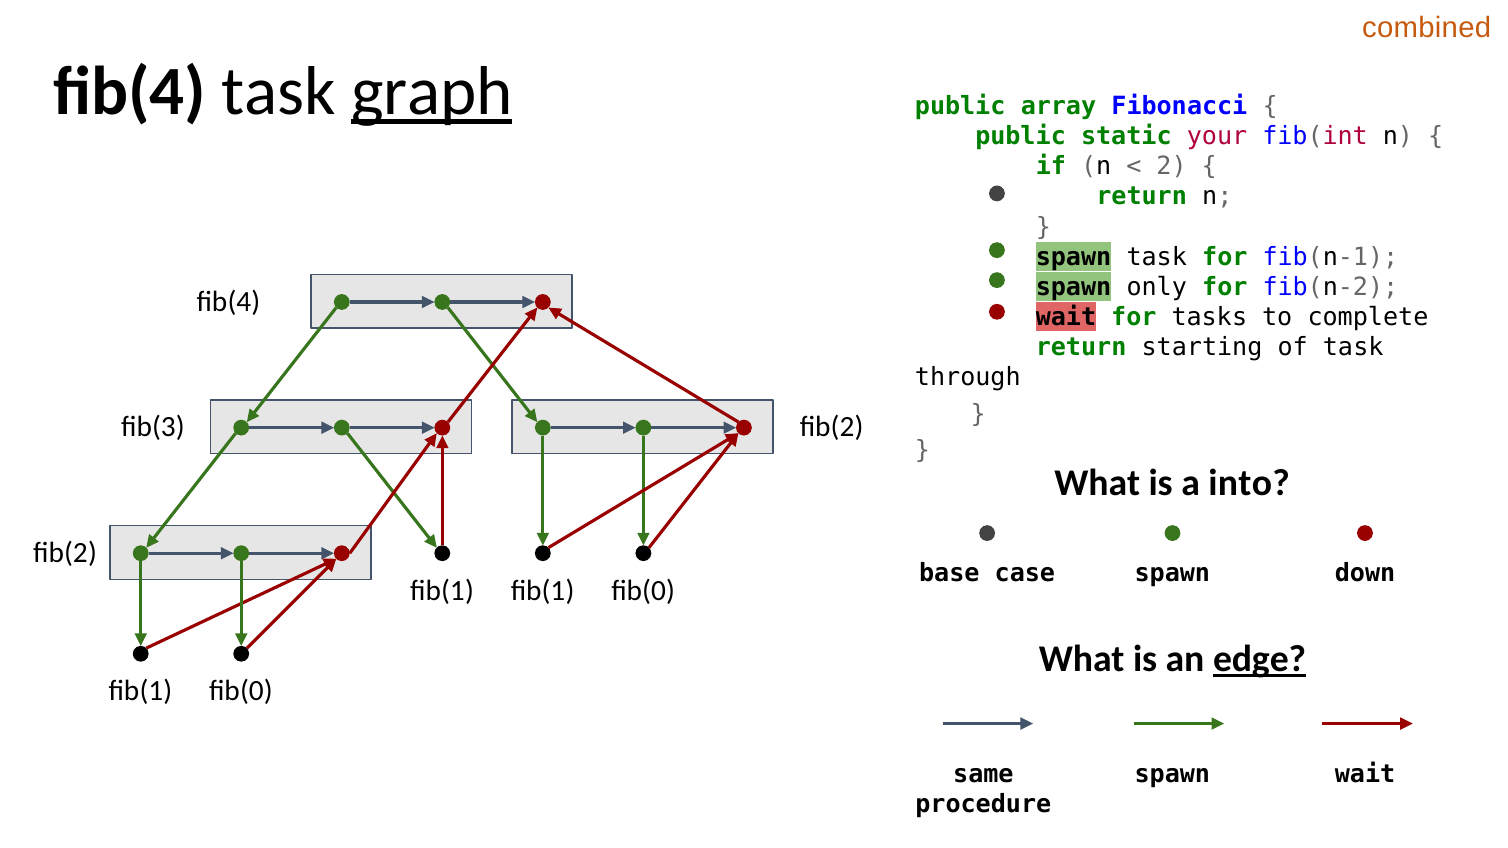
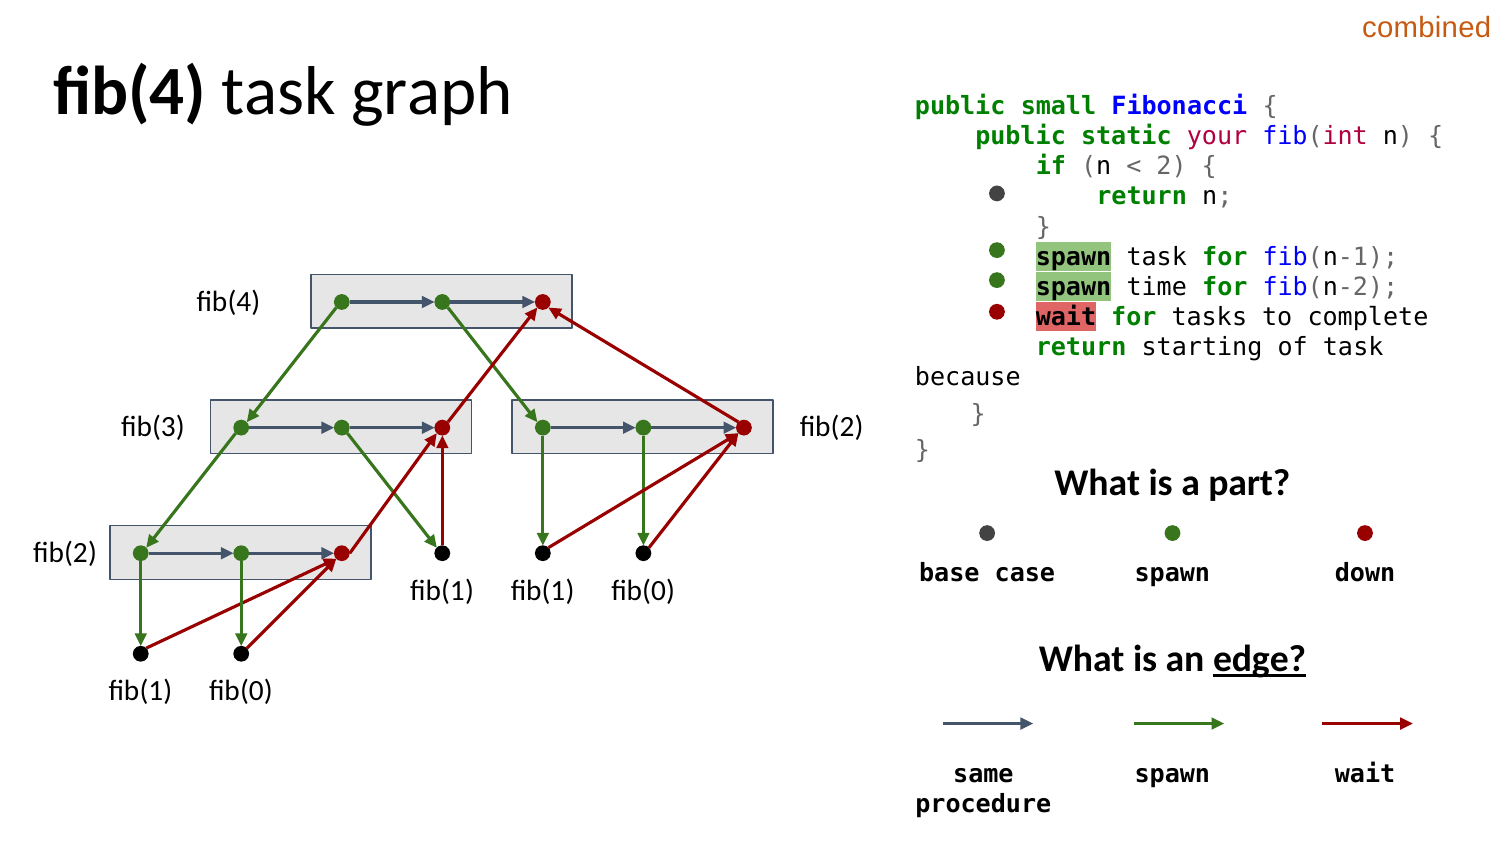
graph underline: present -> none
array: array -> small
only: only -> time
through: through -> because
into: into -> part
